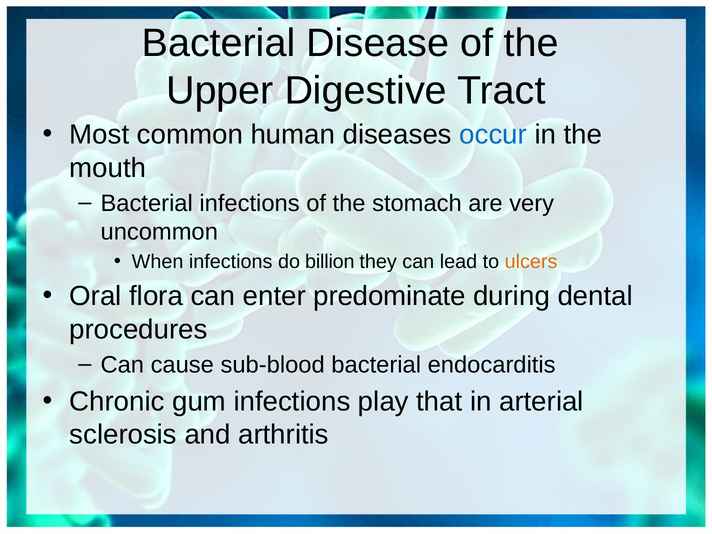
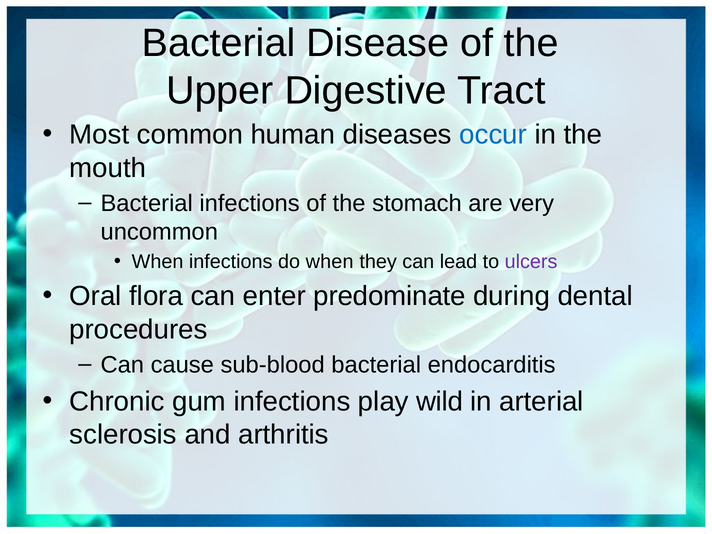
do billion: billion -> when
ulcers colour: orange -> purple
that: that -> wild
